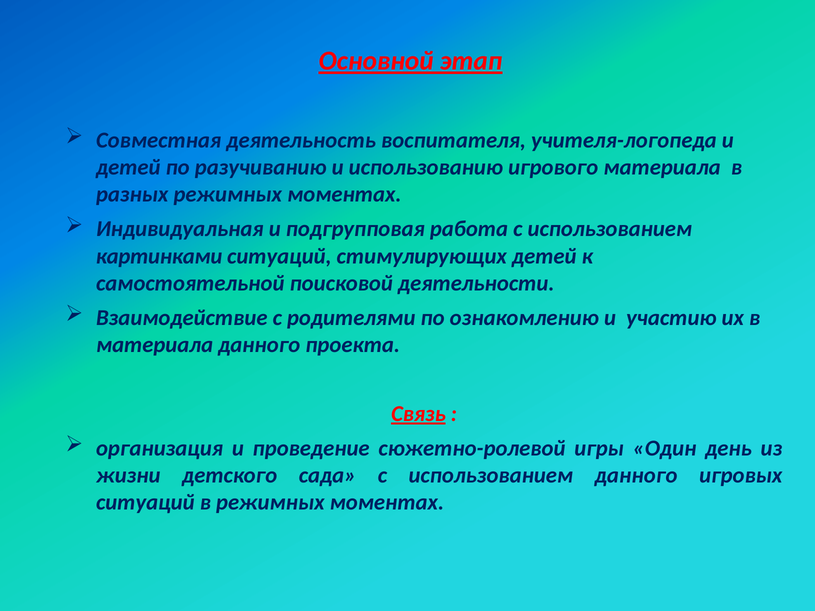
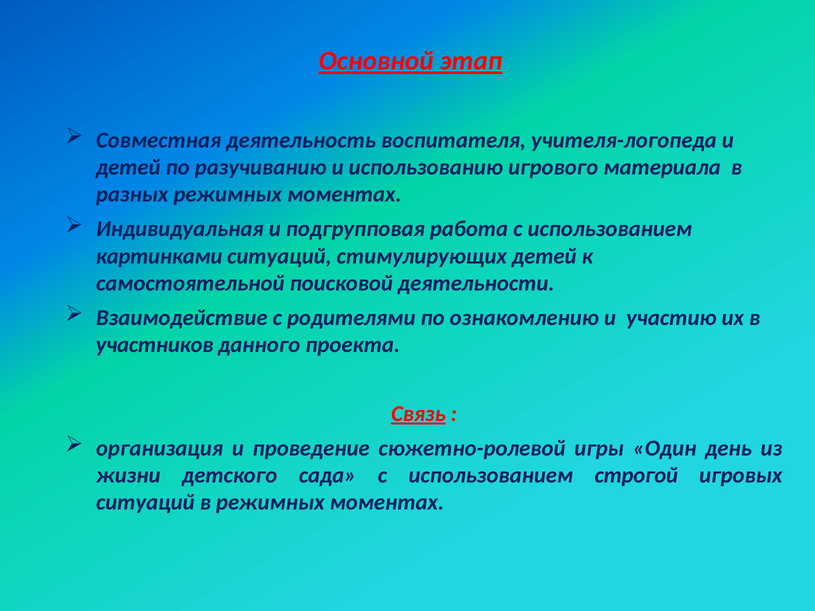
материала at (155, 345): материала -> участников
использованием данного: данного -> строгой
